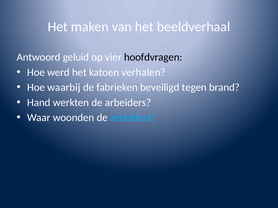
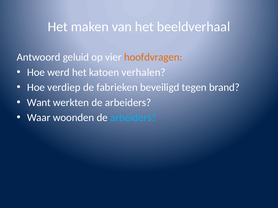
hoofdvragen colour: black -> orange
waarbij: waarbij -> verdiep
Hand: Hand -> Want
